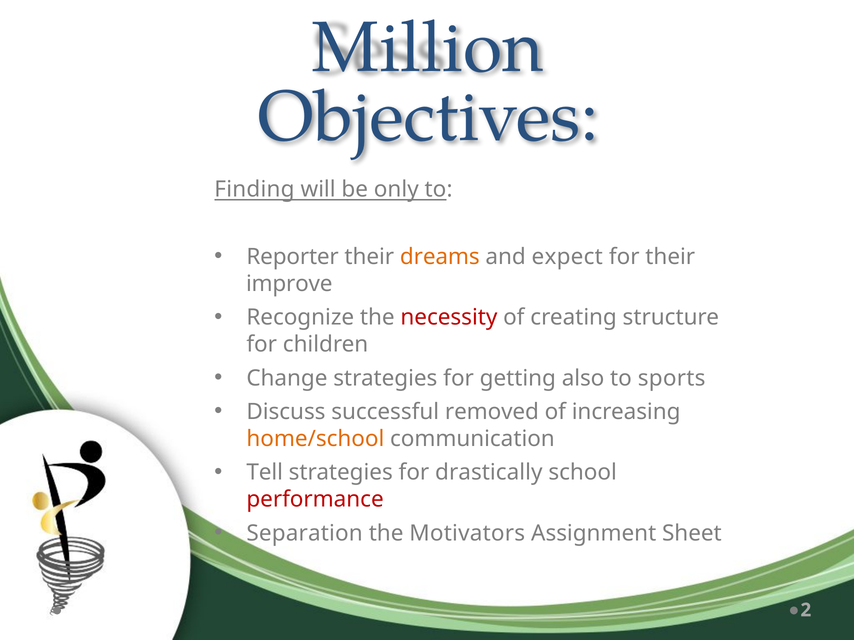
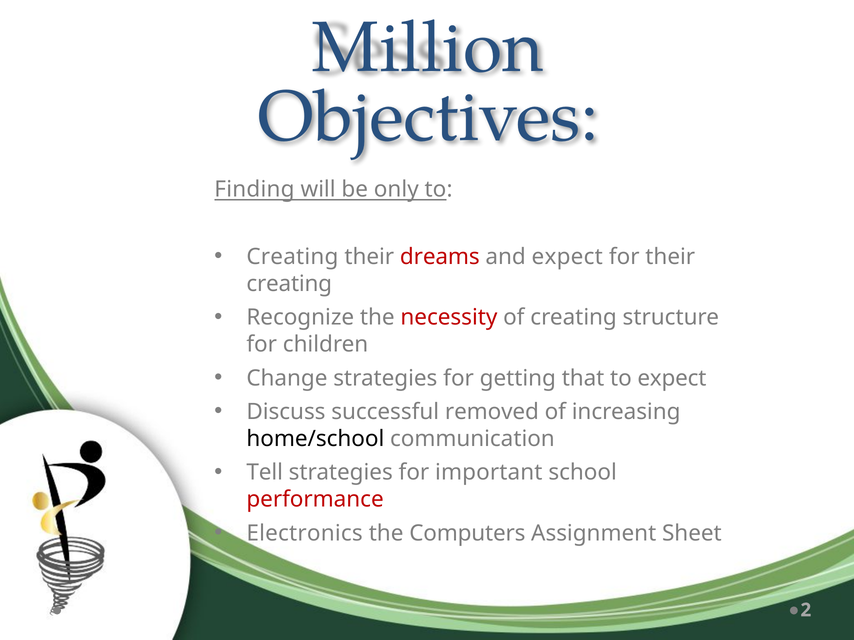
Reporter at (293, 257): Reporter -> Creating
dreams colour: orange -> red
improve at (289, 284): improve -> creating
also: also -> that
to sports: sports -> expect
home/school colour: orange -> black
drastically: drastically -> important
Separation: Separation -> Electronics
Motivators: Motivators -> Computers
